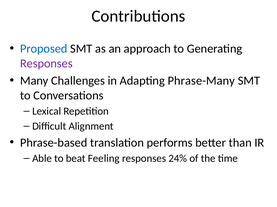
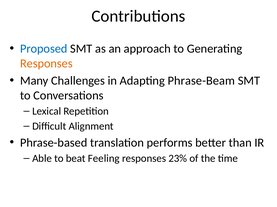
Responses at (46, 64) colour: purple -> orange
Phrase-Many: Phrase-Many -> Phrase-Beam
24%: 24% -> 23%
